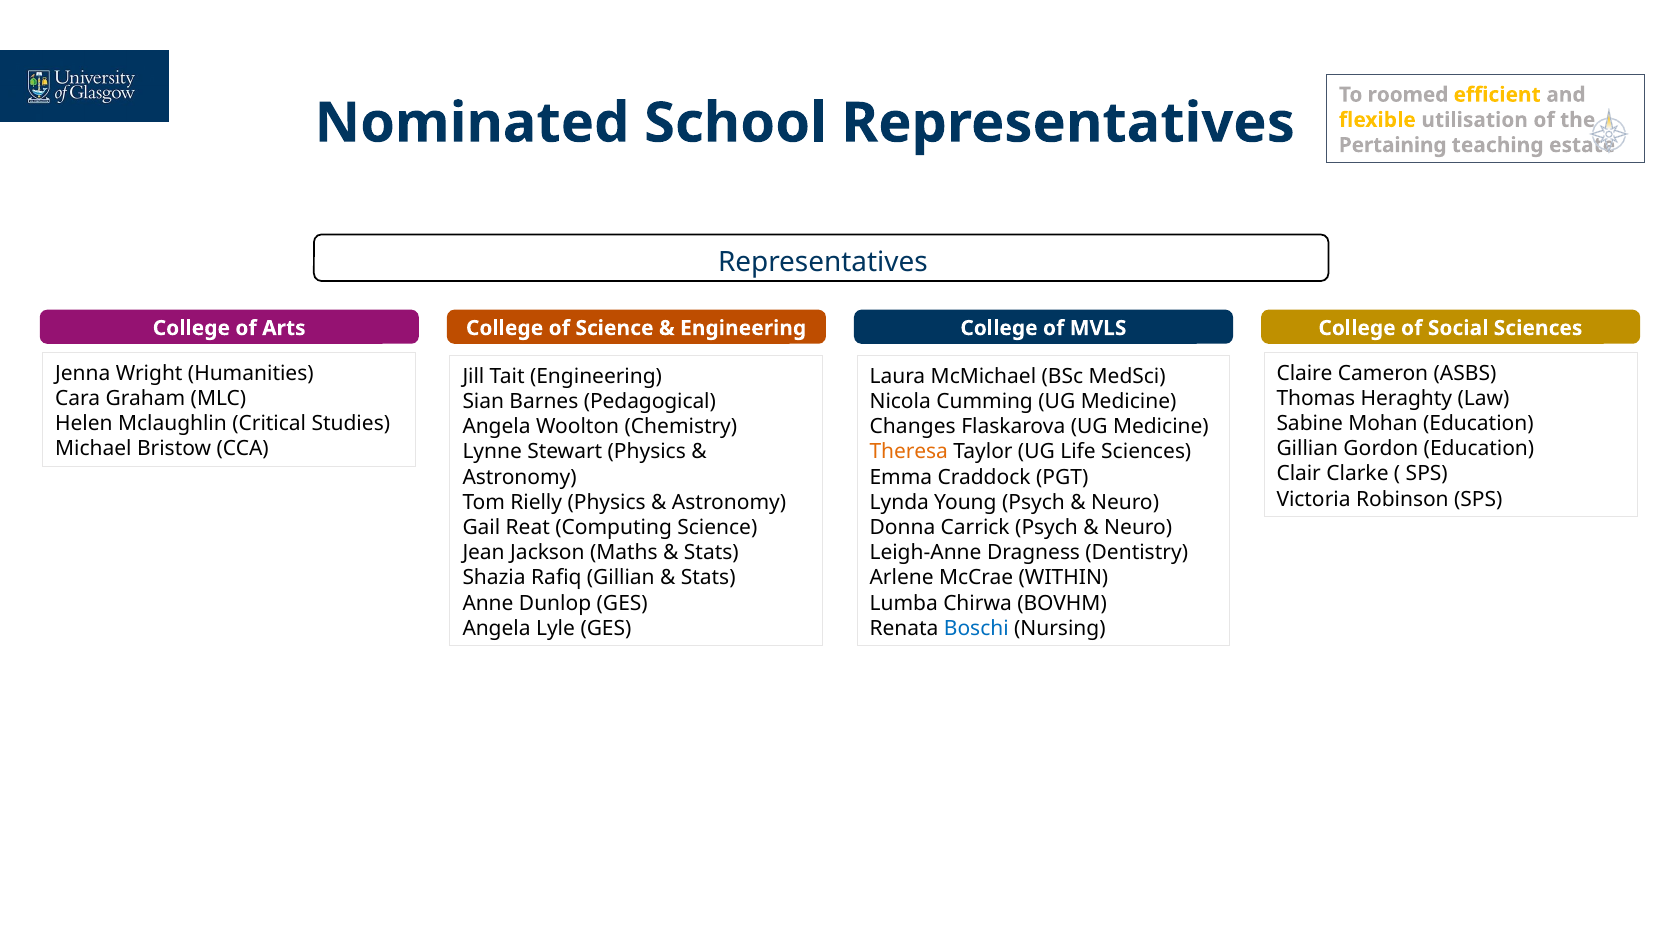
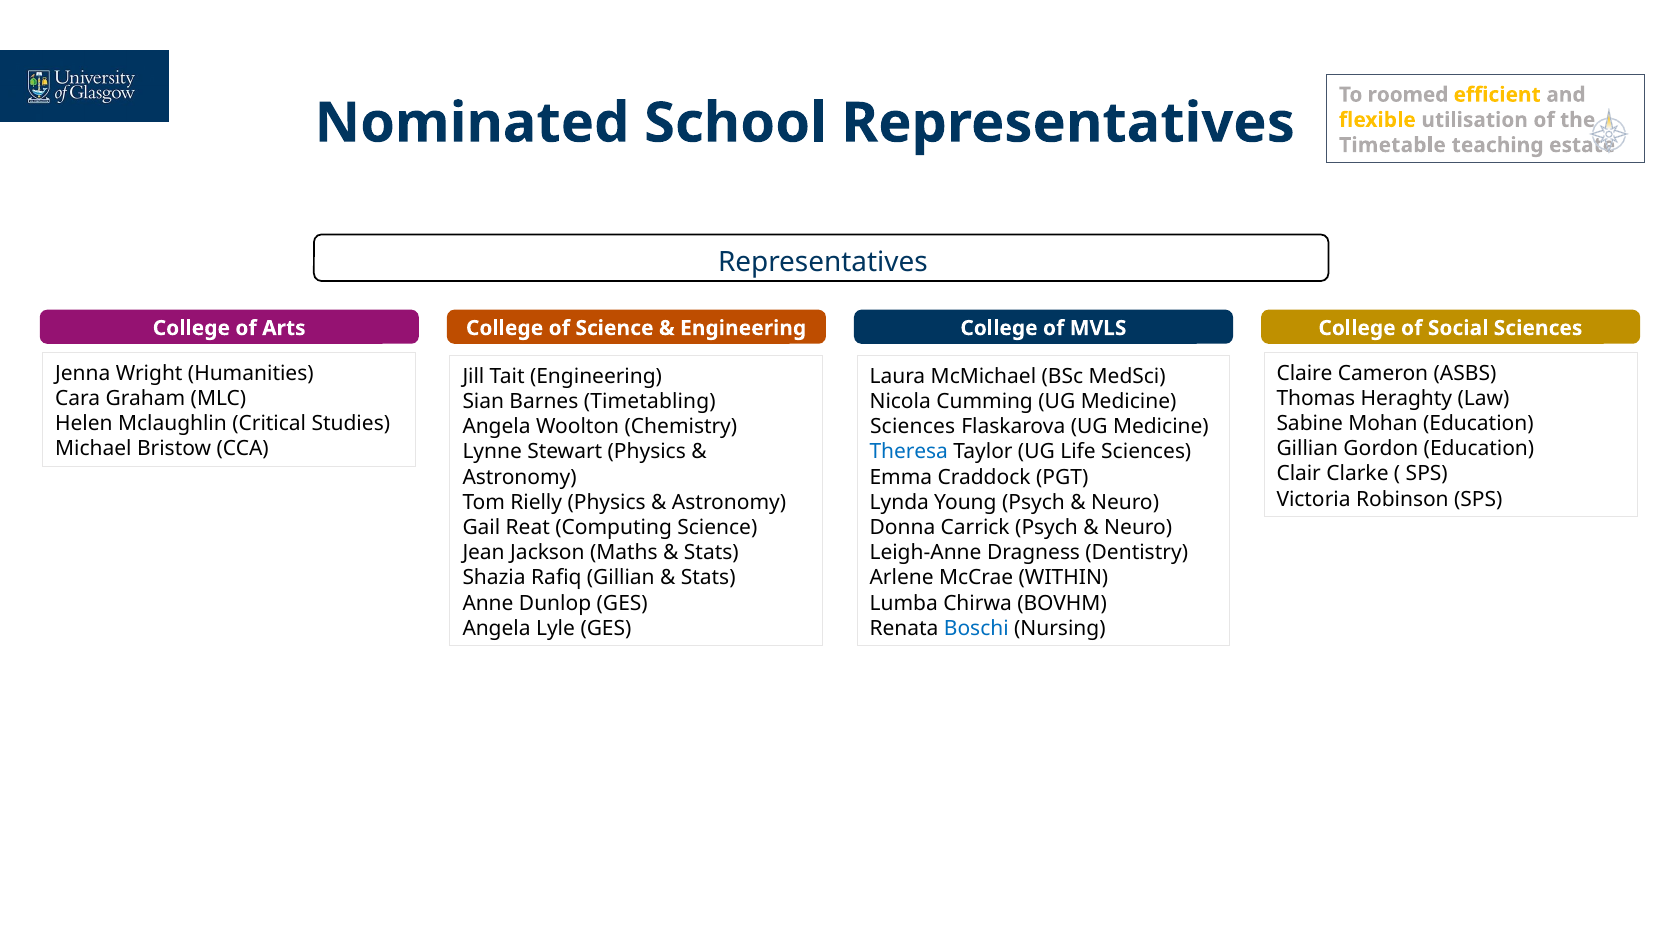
Pertaining: Pertaining -> Timetable
Pedagogical: Pedagogical -> Timetabling
Changes at (913, 427): Changes -> Sciences
Theresa colour: orange -> blue
